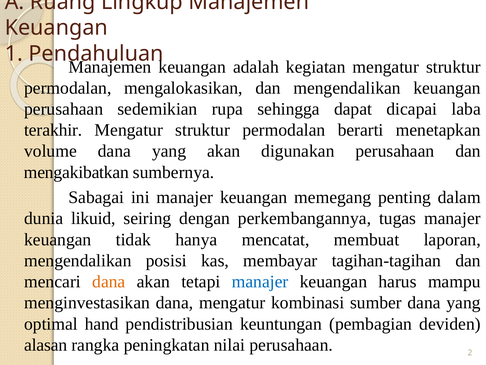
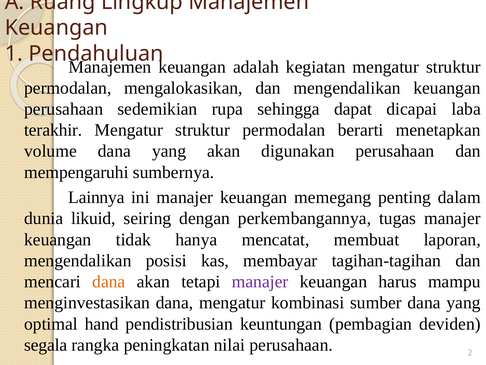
mengakibatkan: mengakibatkan -> mempengaruhi
Sabagai: Sabagai -> Lainnya
manajer at (260, 281) colour: blue -> purple
alasan: alasan -> segala
